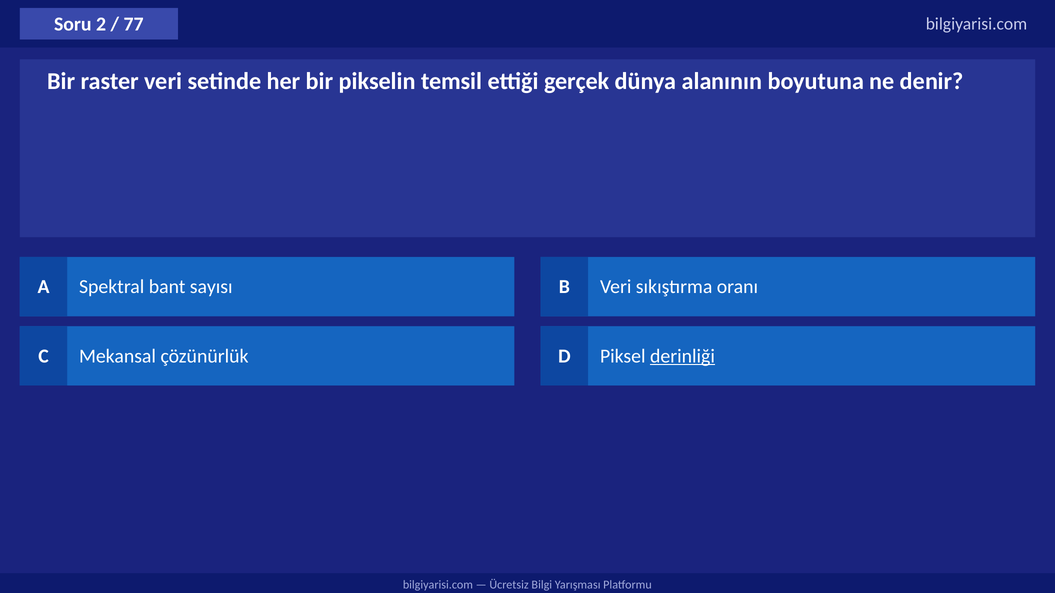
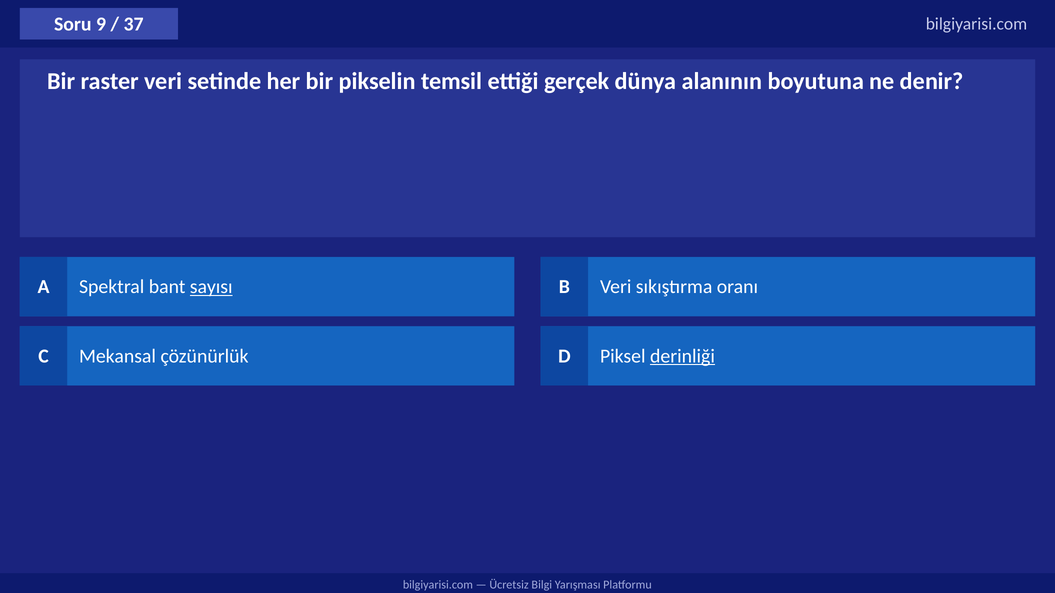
2: 2 -> 9
77: 77 -> 37
sayısı underline: none -> present
